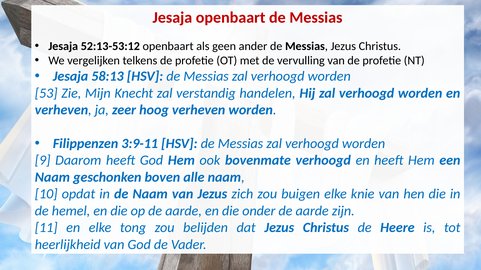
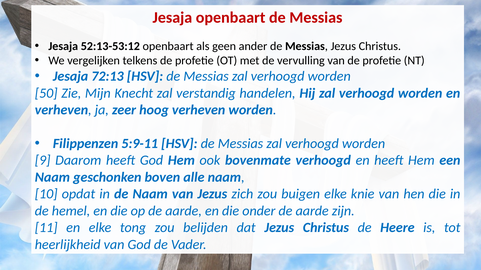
58:13: 58:13 -> 72:13
53: 53 -> 50
3:9-11: 3:9-11 -> 5:9-11
